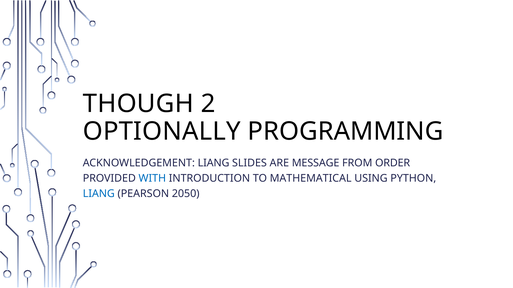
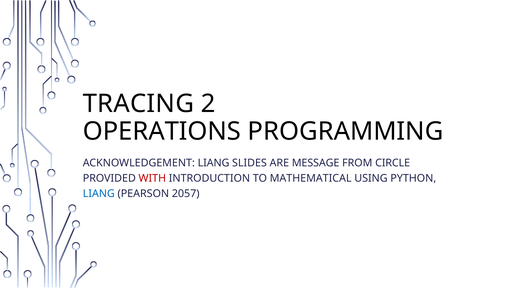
THOUGH: THOUGH -> TRACING
OPTIONALLY: OPTIONALLY -> OPERATIONS
ORDER: ORDER -> CIRCLE
WITH colour: blue -> red
2050: 2050 -> 2057
